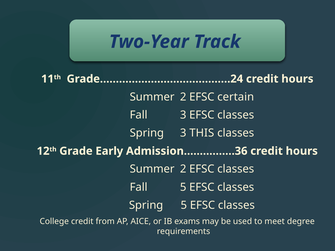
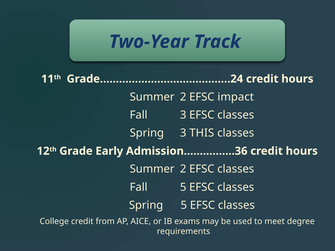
certain: certain -> impact
